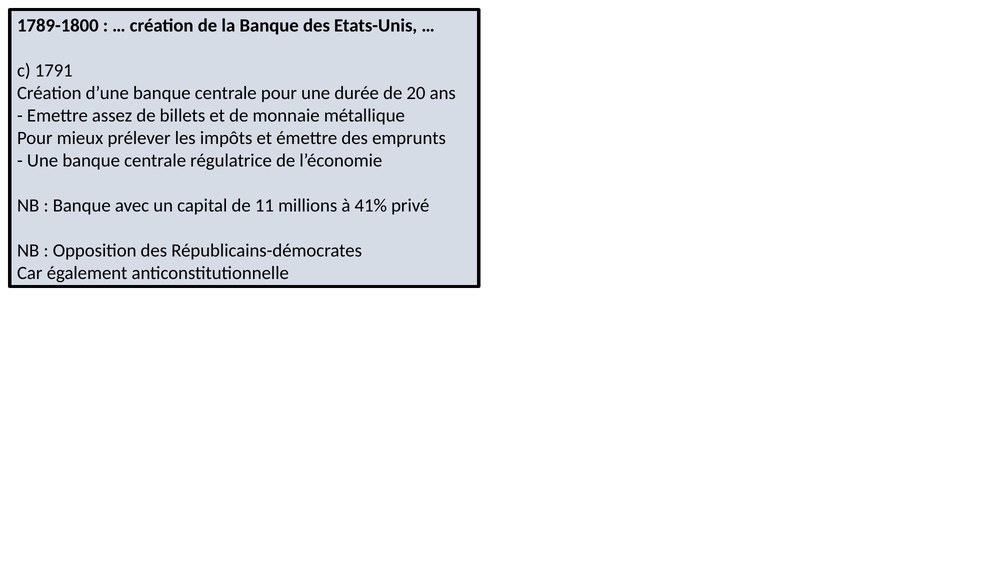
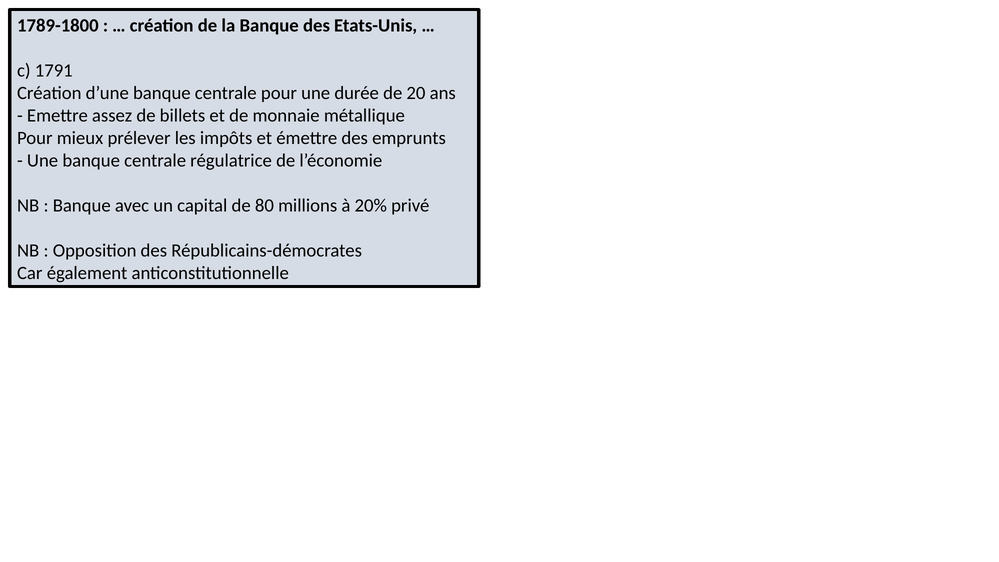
11: 11 -> 80
41%: 41% -> 20%
